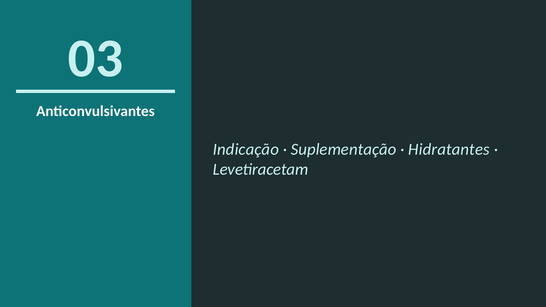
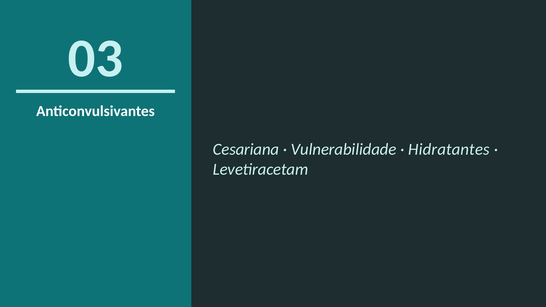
Indicação: Indicação -> Cesariana
Suplementação: Suplementação -> Vulnerabilidade
